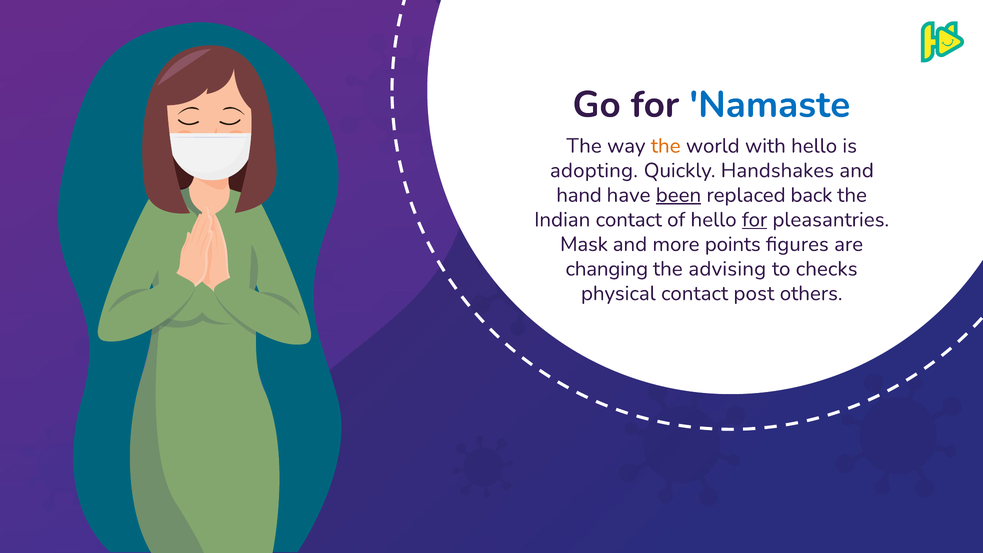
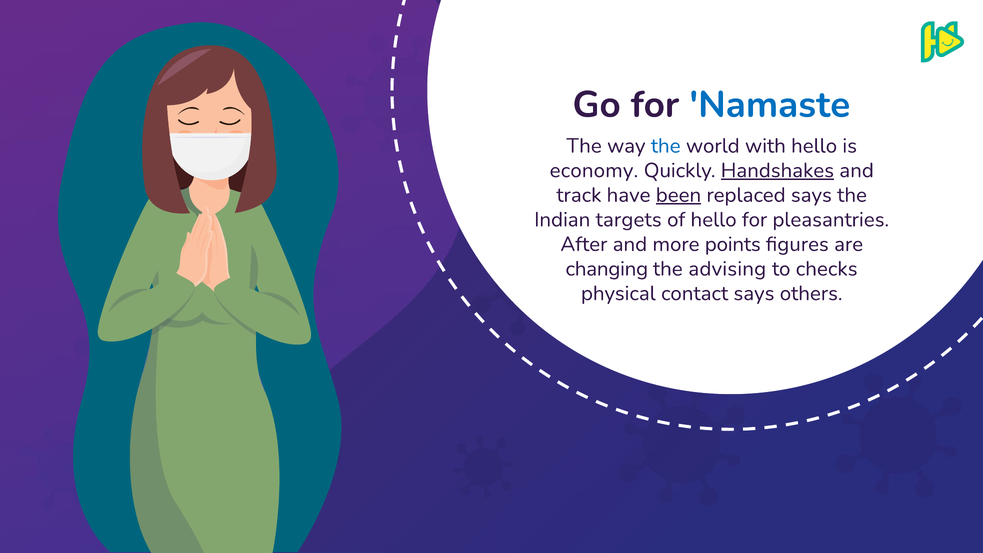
the at (666, 146) colour: orange -> blue
adopting: adopting -> economy
Handshakes underline: none -> present
hand: hand -> track
replaced back: back -> says
Indian contact: contact -> targets
for at (755, 220) underline: present -> none
Mask: Mask -> After
contact post: post -> says
